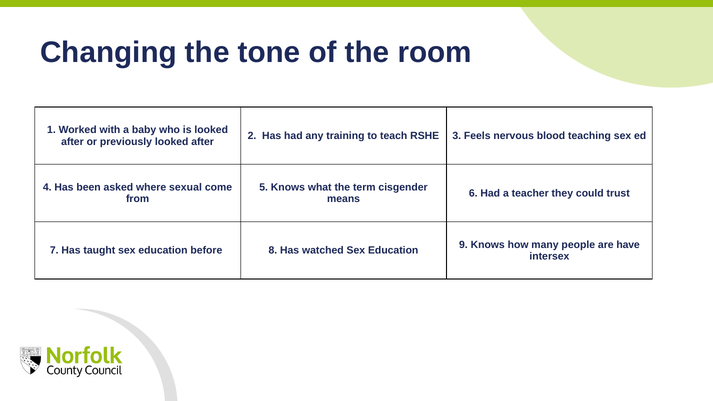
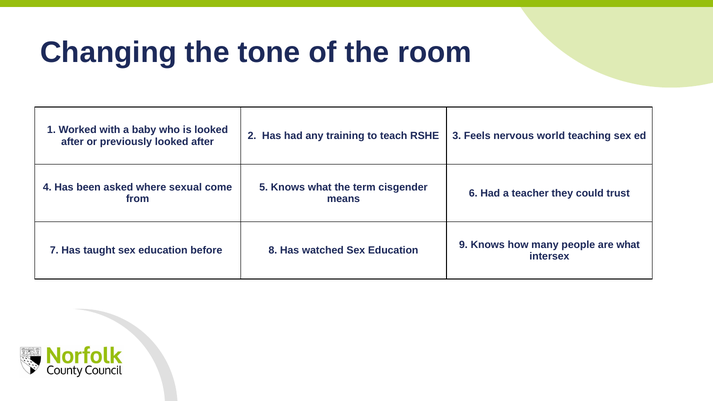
blood: blood -> world
are have: have -> what
